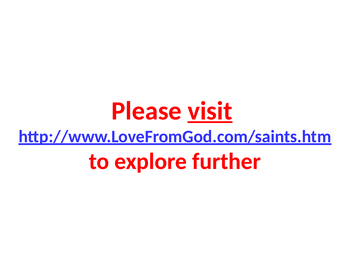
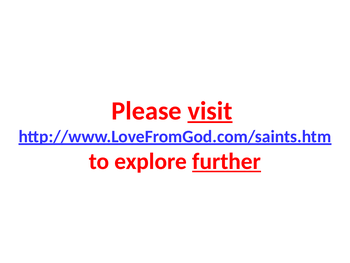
further underline: none -> present
